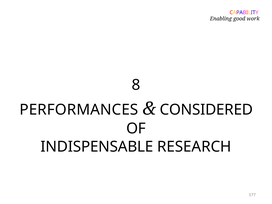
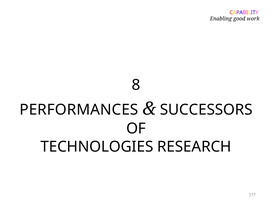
CONSIDERED: CONSIDERED -> SUCCESSORS
INDISPENSABLE: INDISPENSABLE -> TECHNOLOGIES
